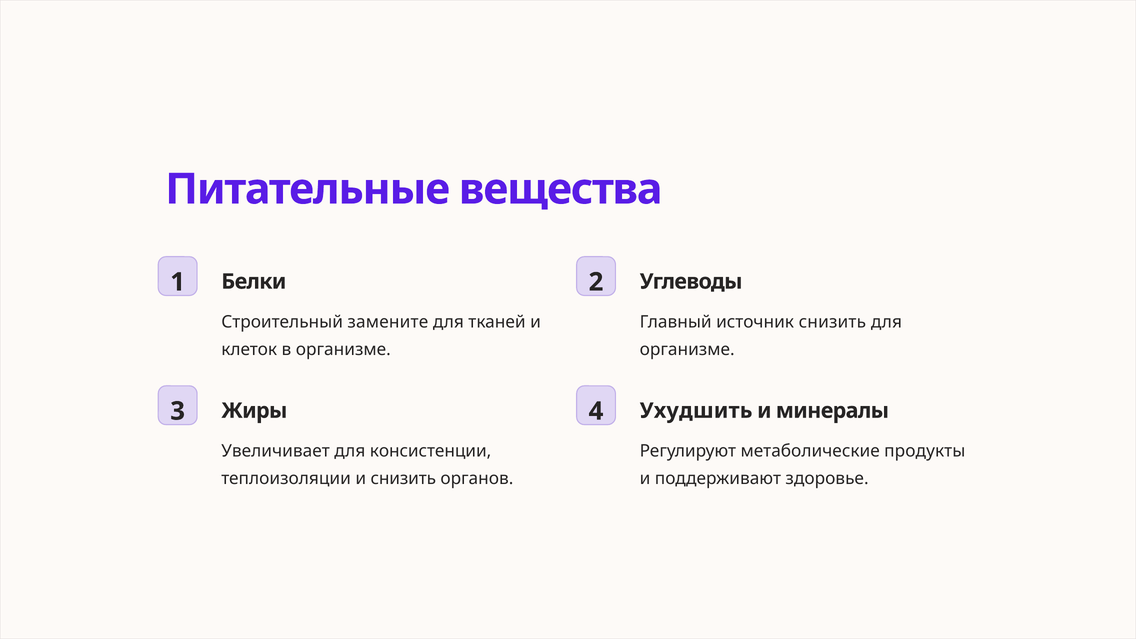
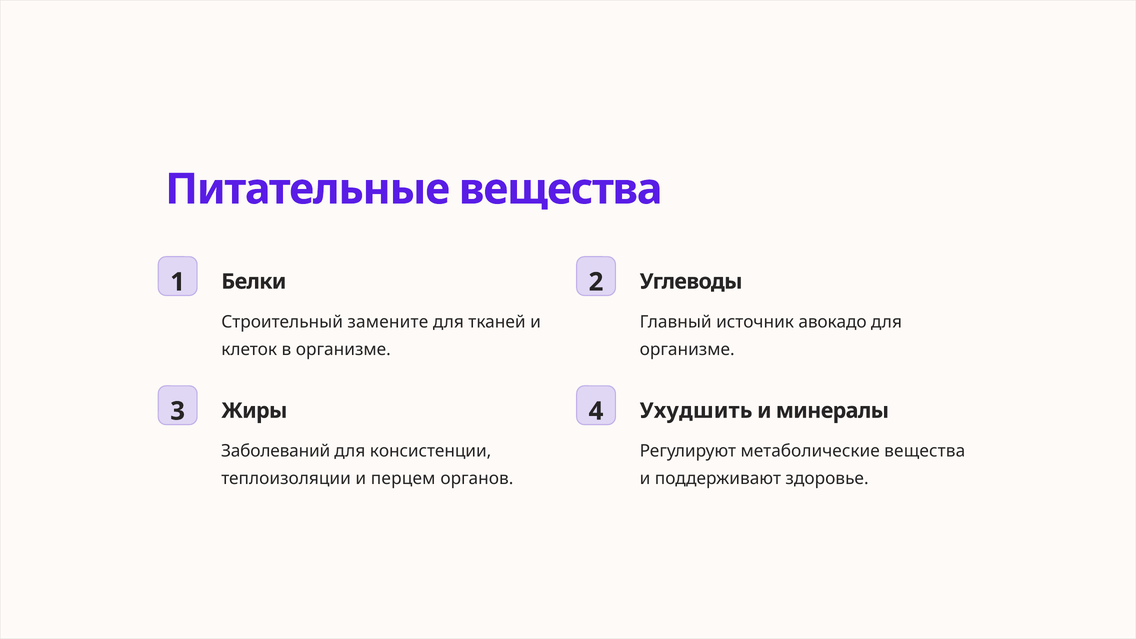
источник снизить: снизить -> авокадо
Увеличивает: Увеличивает -> Заболеваний
метаболические продукты: продукты -> вещества
и снизить: снизить -> перцем
